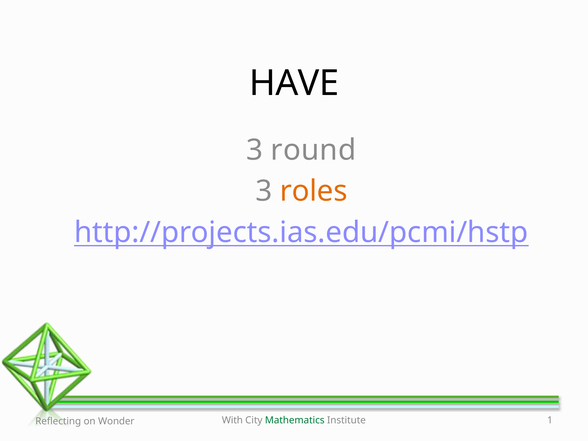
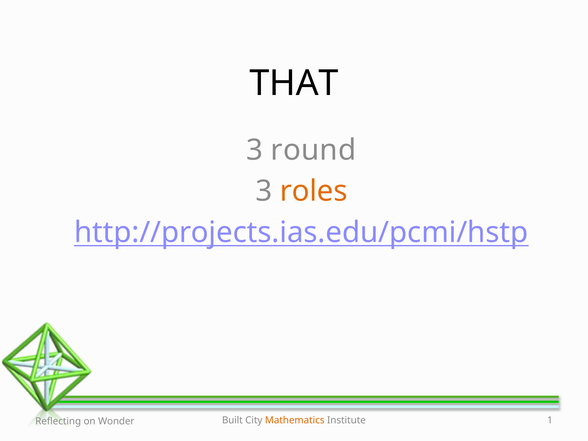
HAVE: HAVE -> THAT
With: With -> Built
Mathematics colour: green -> orange
